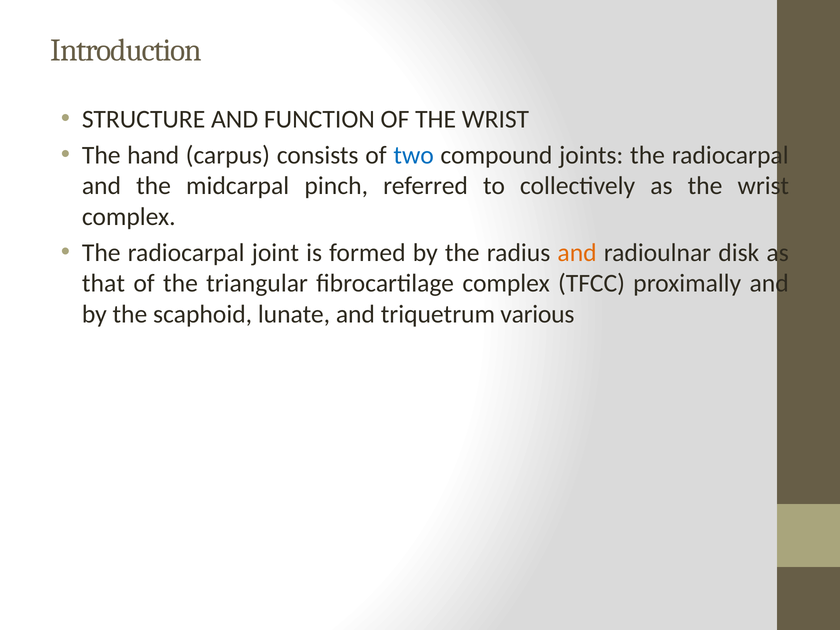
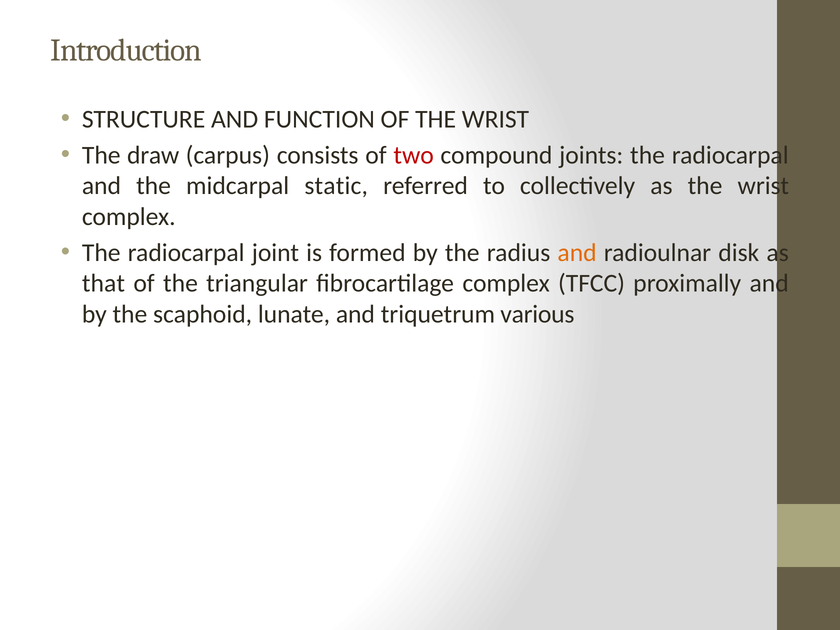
hand: hand -> draw
two colour: blue -> red
pinch: pinch -> static
